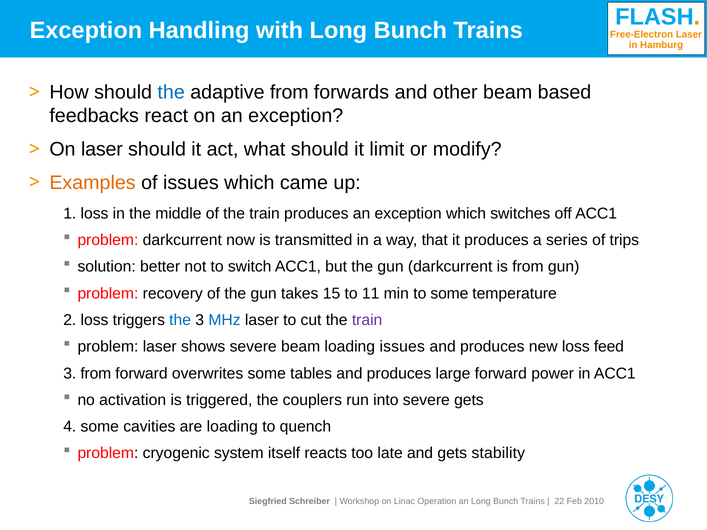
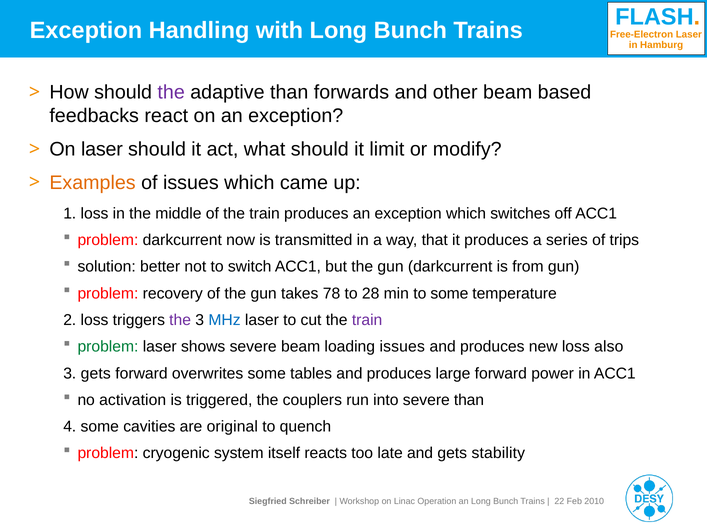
the at (171, 92) colour: blue -> purple
adaptive from: from -> than
15: 15 -> 78
11: 11 -> 28
the at (180, 320) colour: blue -> purple
problem at (108, 347) colour: black -> green
feed: feed -> also
3 from: from -> gets
severe gets: gets -> than
are loading: loading -> original
